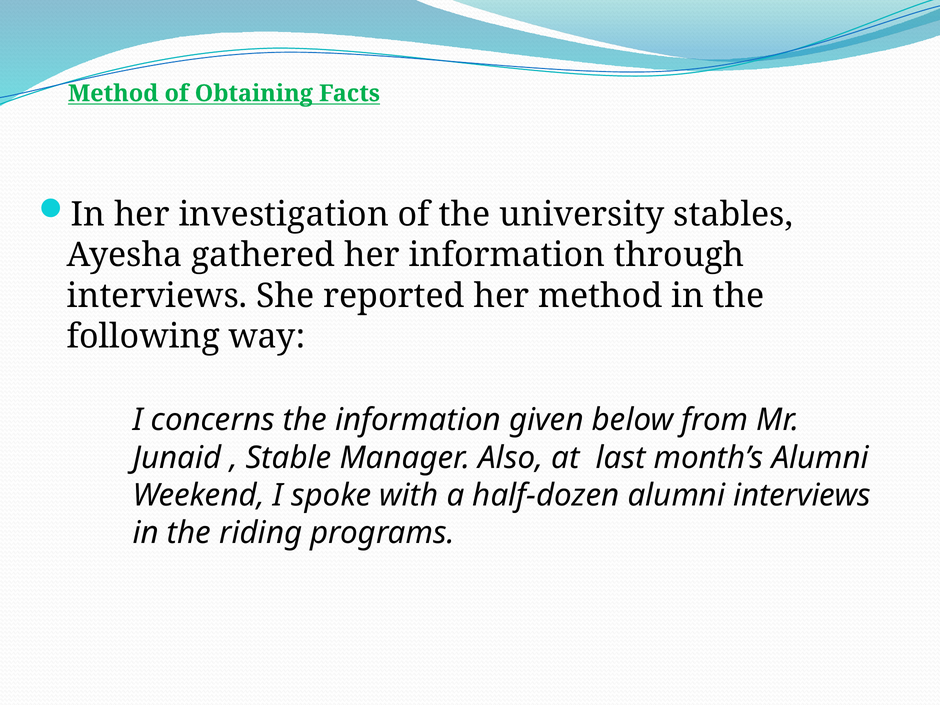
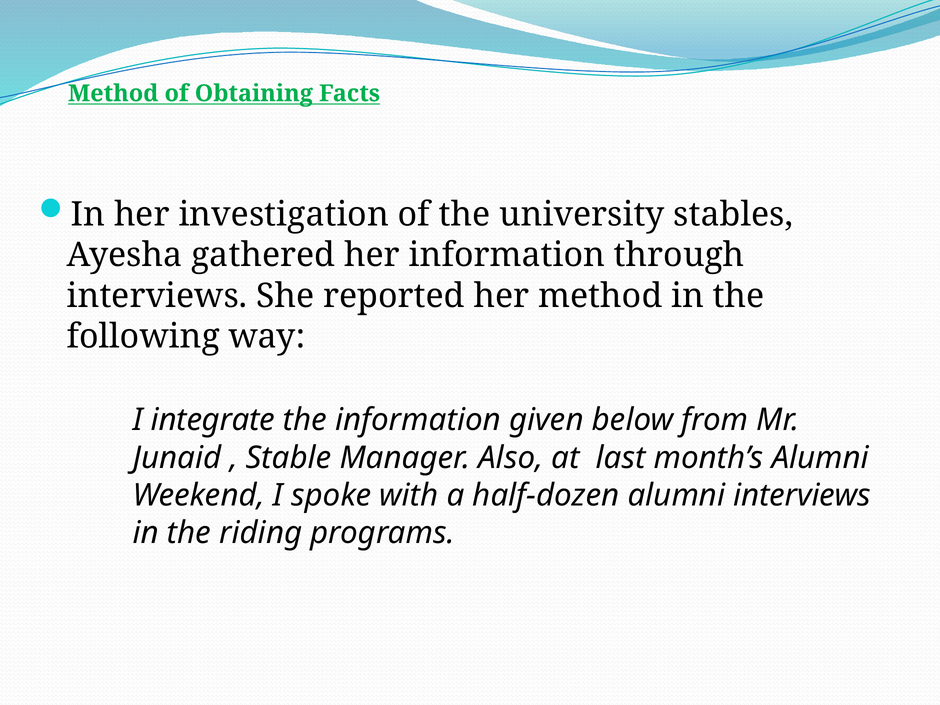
concerns: concerns -> integrate
